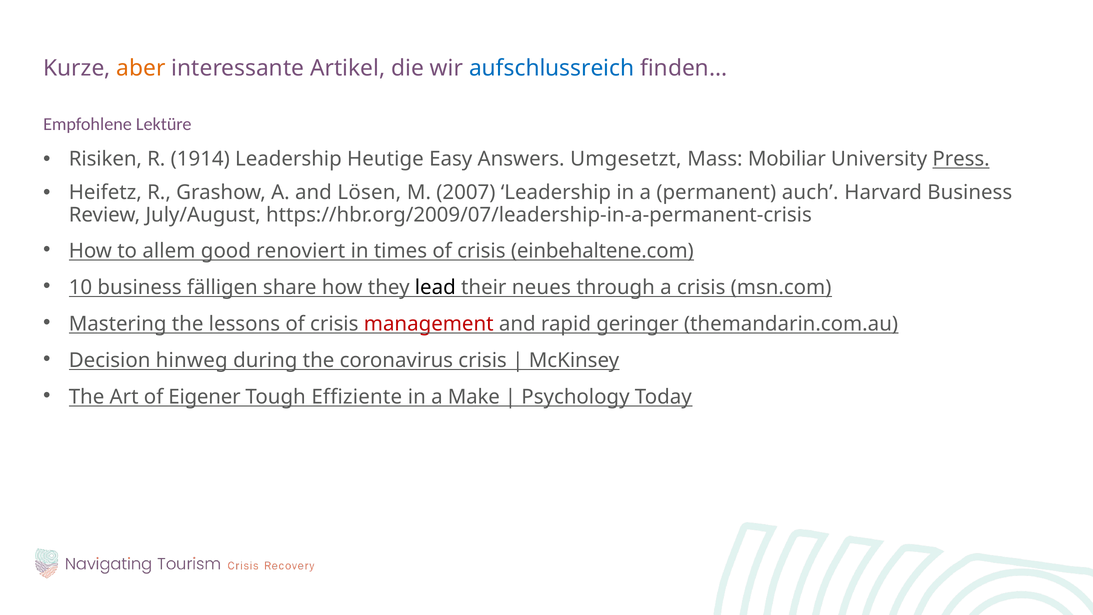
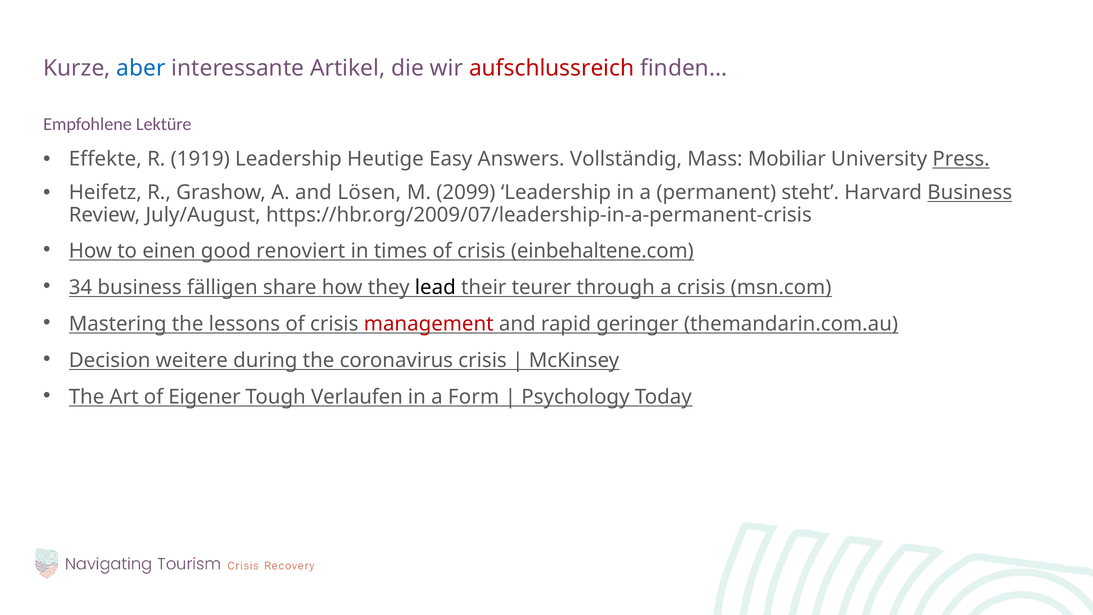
aber colour: orange -> blue
aufschlussreich colour: blue -> red
Risiken: Risiken -> Effekte
1914: 1914 -> 1919
Umgesetzt: Umgesetzt -> Vollständig
2007: 2007 -> 2099
auch: auch -> steht
Business at (970, 193) underline: none -> present
allem: allem -> einen
10: 10 -> 34
neues: neues -> teurer
hinweg: hinweg -> weitere
Effiziente: Effiziente -> Verlaufen
Make: Make -> Form
